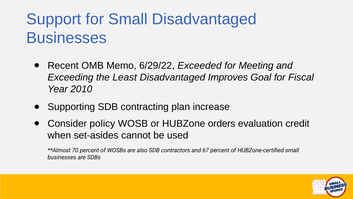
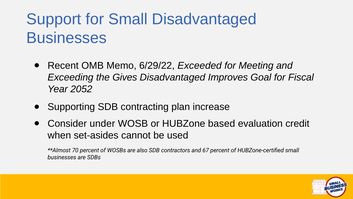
Least: Least -> Gives
2010: 2010 -> 2052
policy: policy -> under
orders: orders -> based
